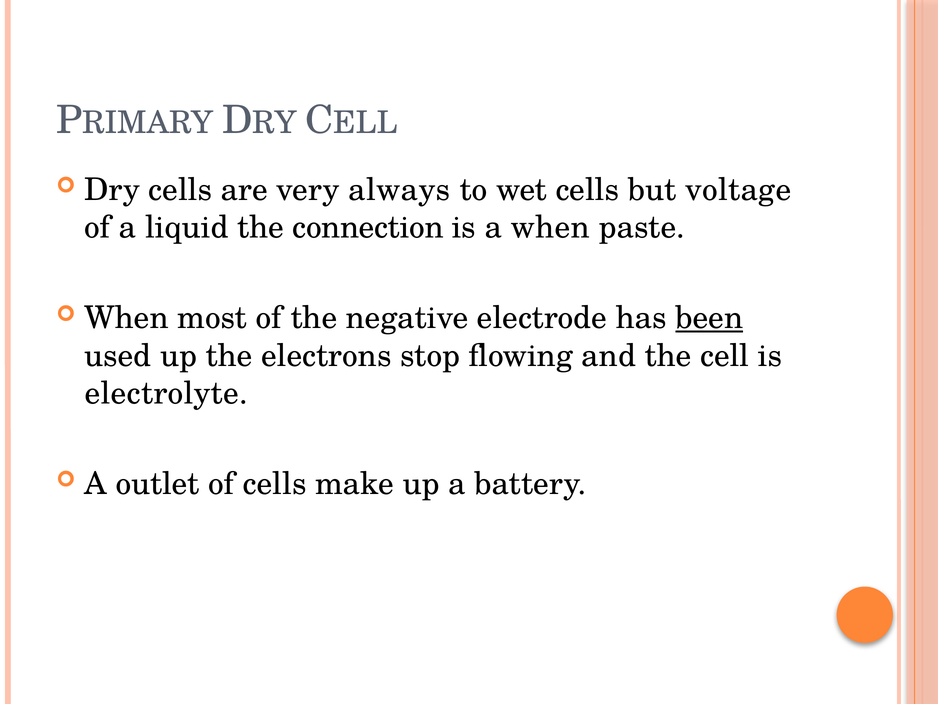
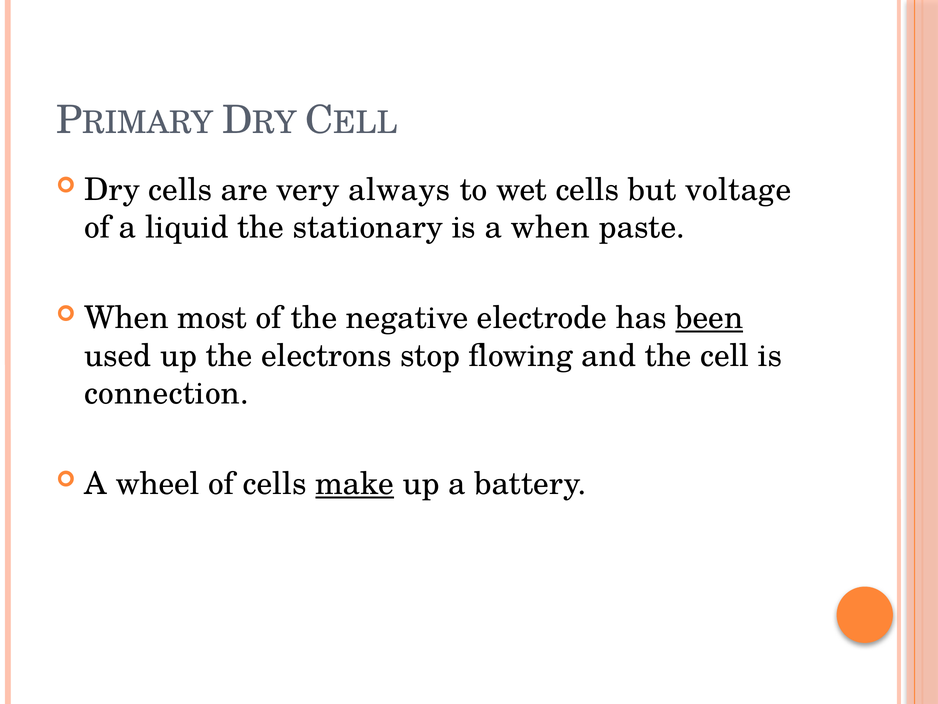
connection: connection -> stationary
electrolyte: electrolyte -> connection
outlet: outlet -> wheel
make underline: none -> present
